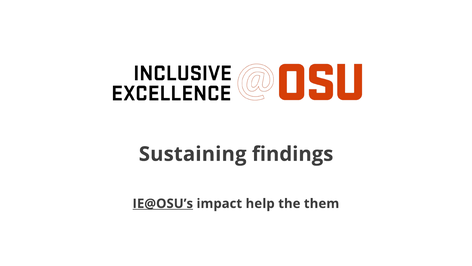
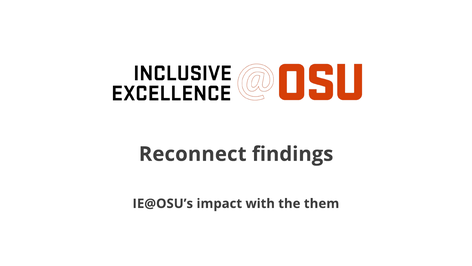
Sustaining: Sustaining -> Reconnect
IE@OSU’s underline: present -> none
help: help -> with
